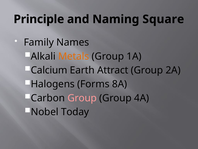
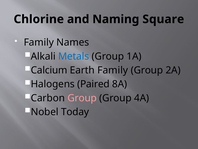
Principle: Principle -> Chlorine
Metals colour: orange -> blue
Earth Attract: Attract -> Family
Forms: Forms -> Paired
